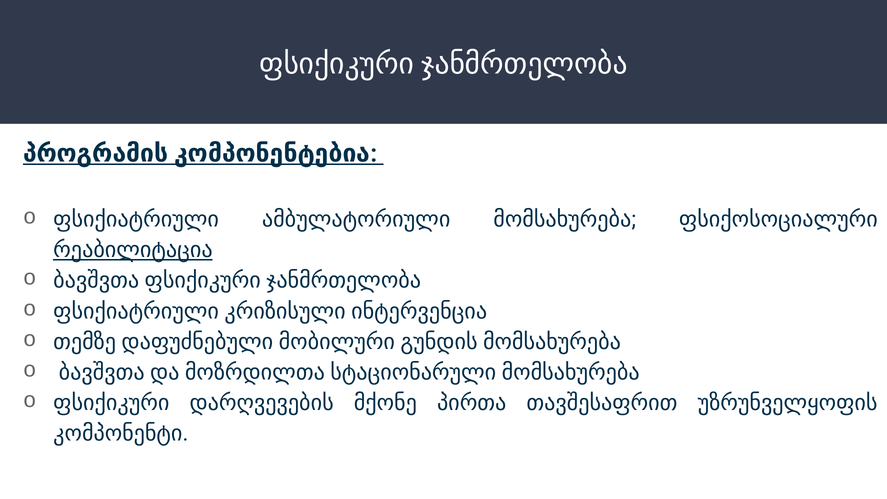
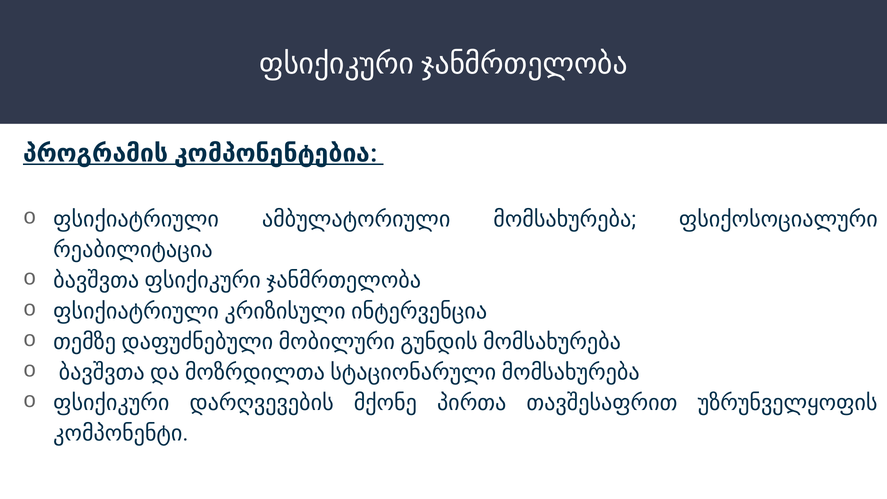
რეაბილიტაცია underline: present -> none
